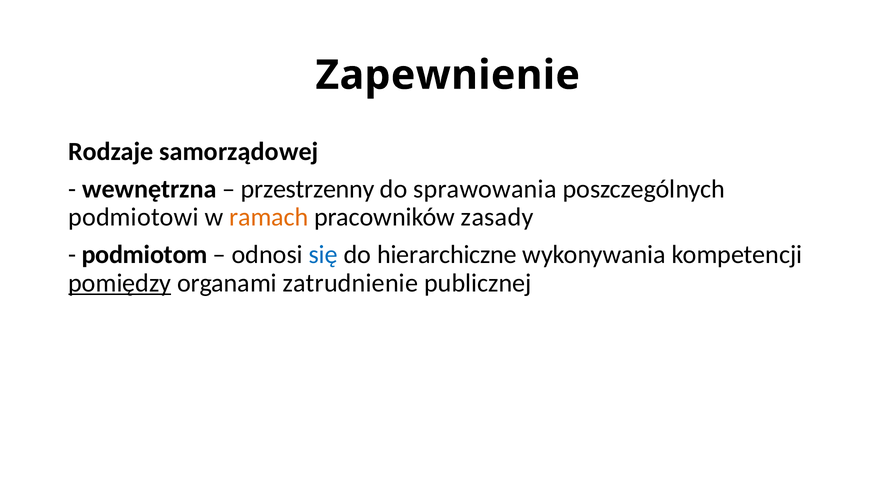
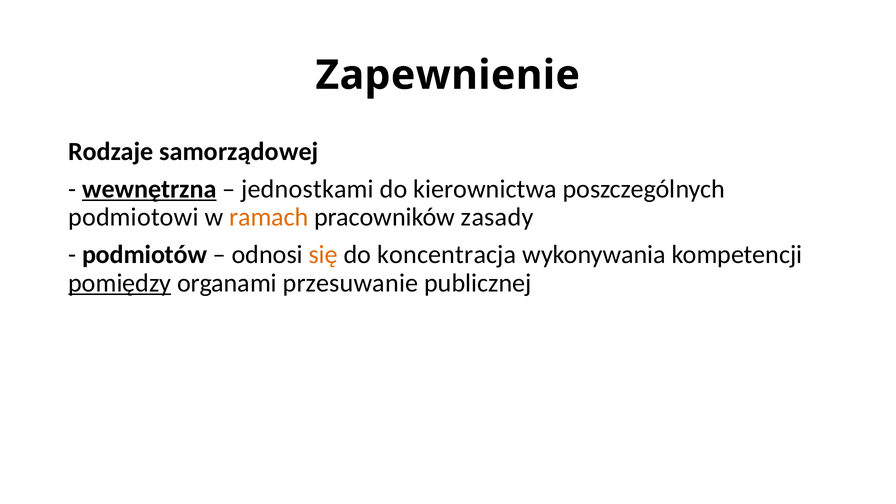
wewnętrzna underline: none -> present
przestrzenny: przestrzenny -> jednostkami
sprawowania: sprawowania -> kierownictwa
podmiotom: podmiotom -> podmiotów
się colour: blue -> orange
hierarchiczne: hierarchiczne -> koncentracja
zatrudnienie: zatrudnienie -> przesuwanie
